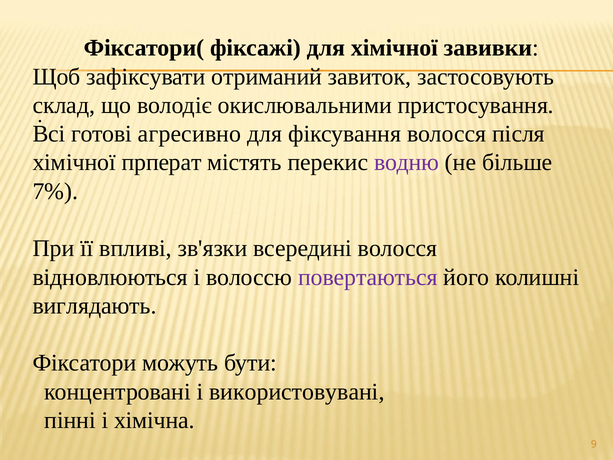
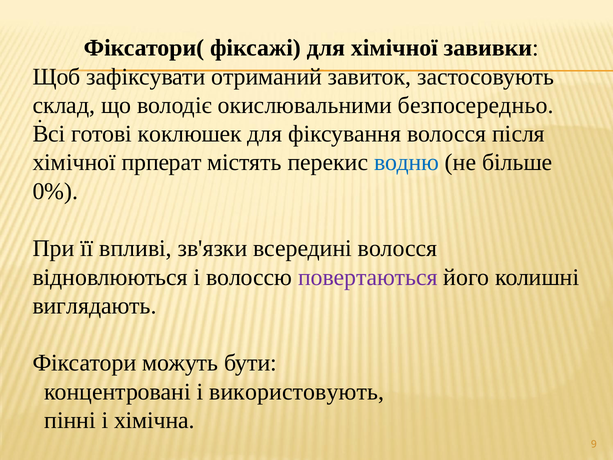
пристосування: пристосування -> безпосередньо
агресивно: агресивно -> коклюшек
водню colour: purple -> blue
7%: 7% -> 0%
використовувані: використовувані -> використовують
